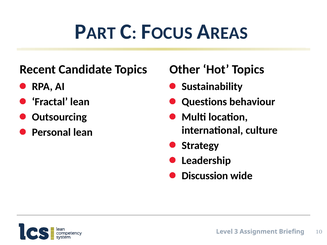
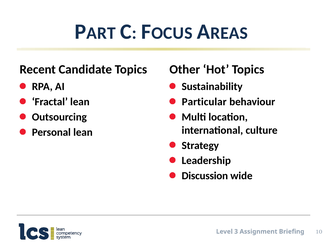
Questions: Questions -> Particular
